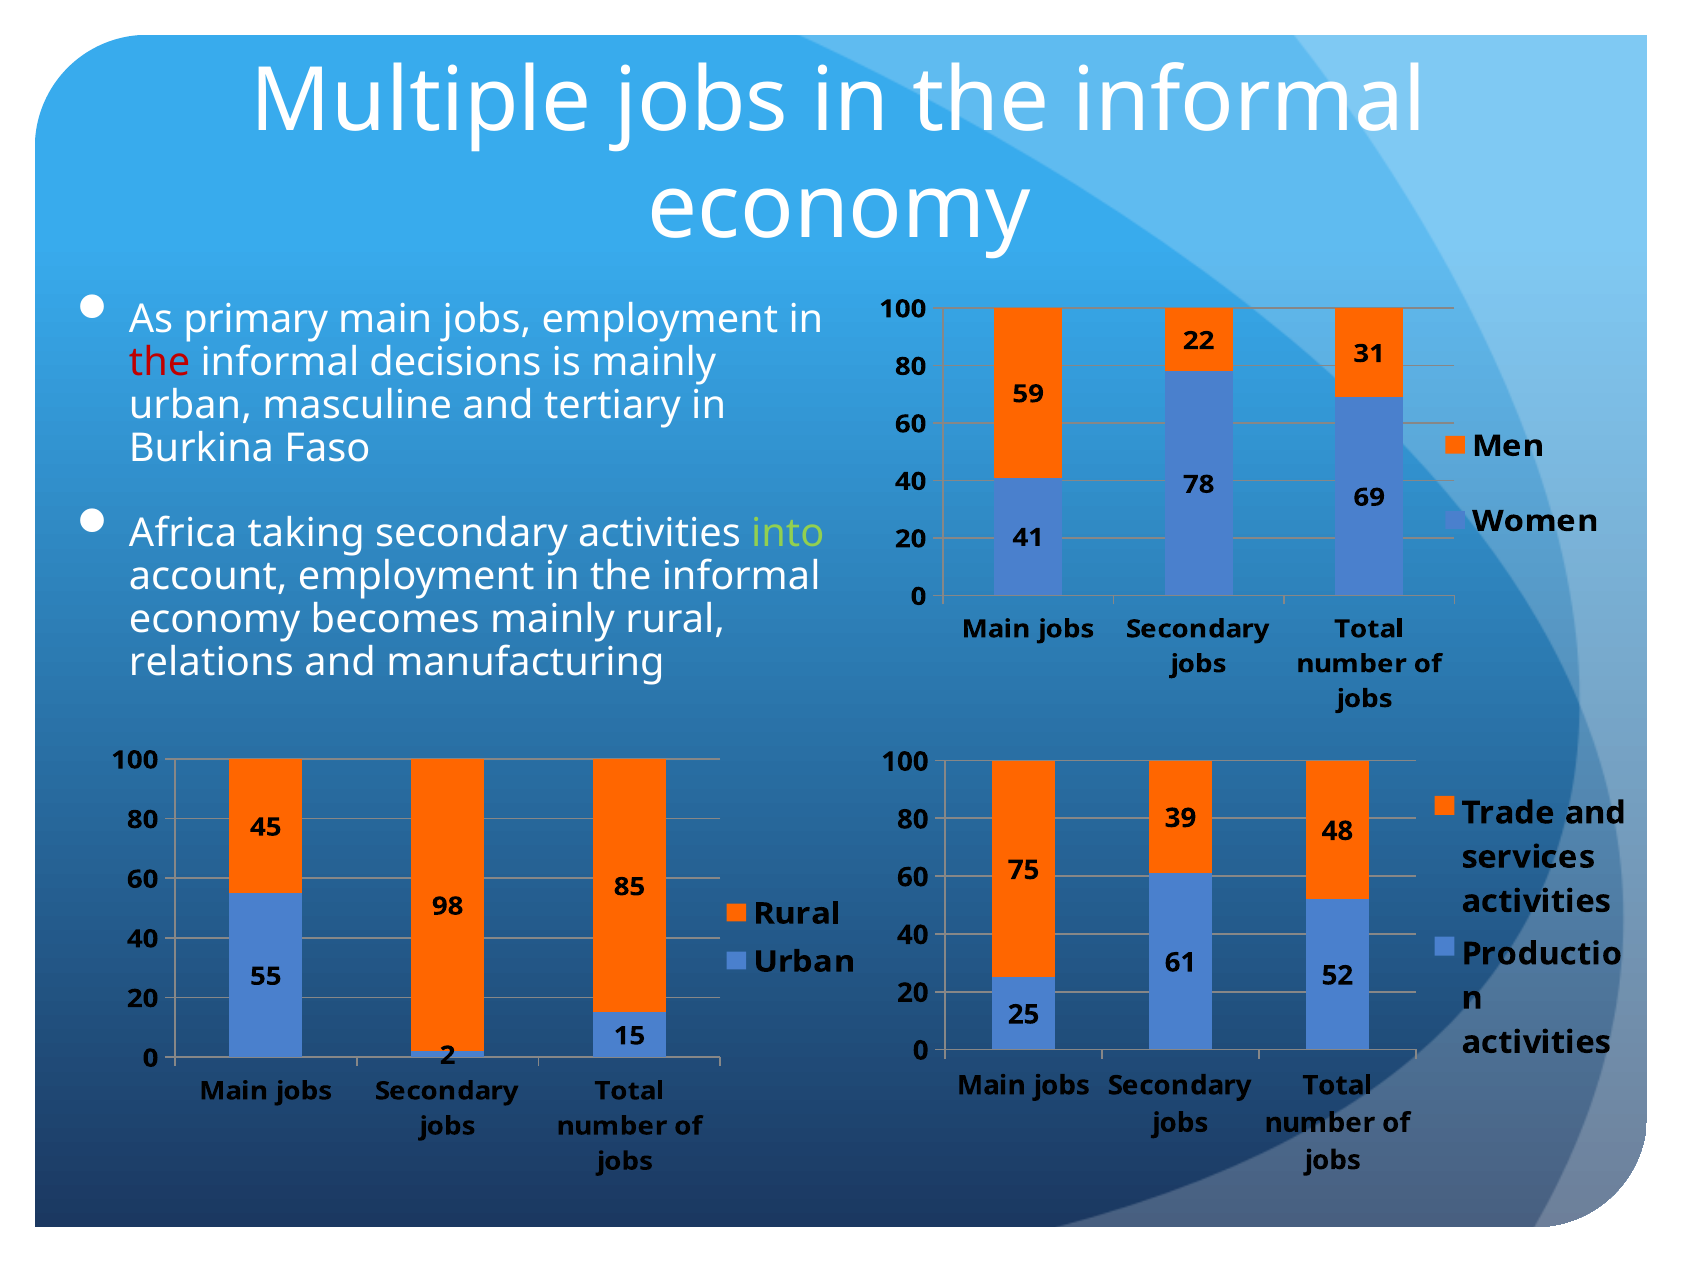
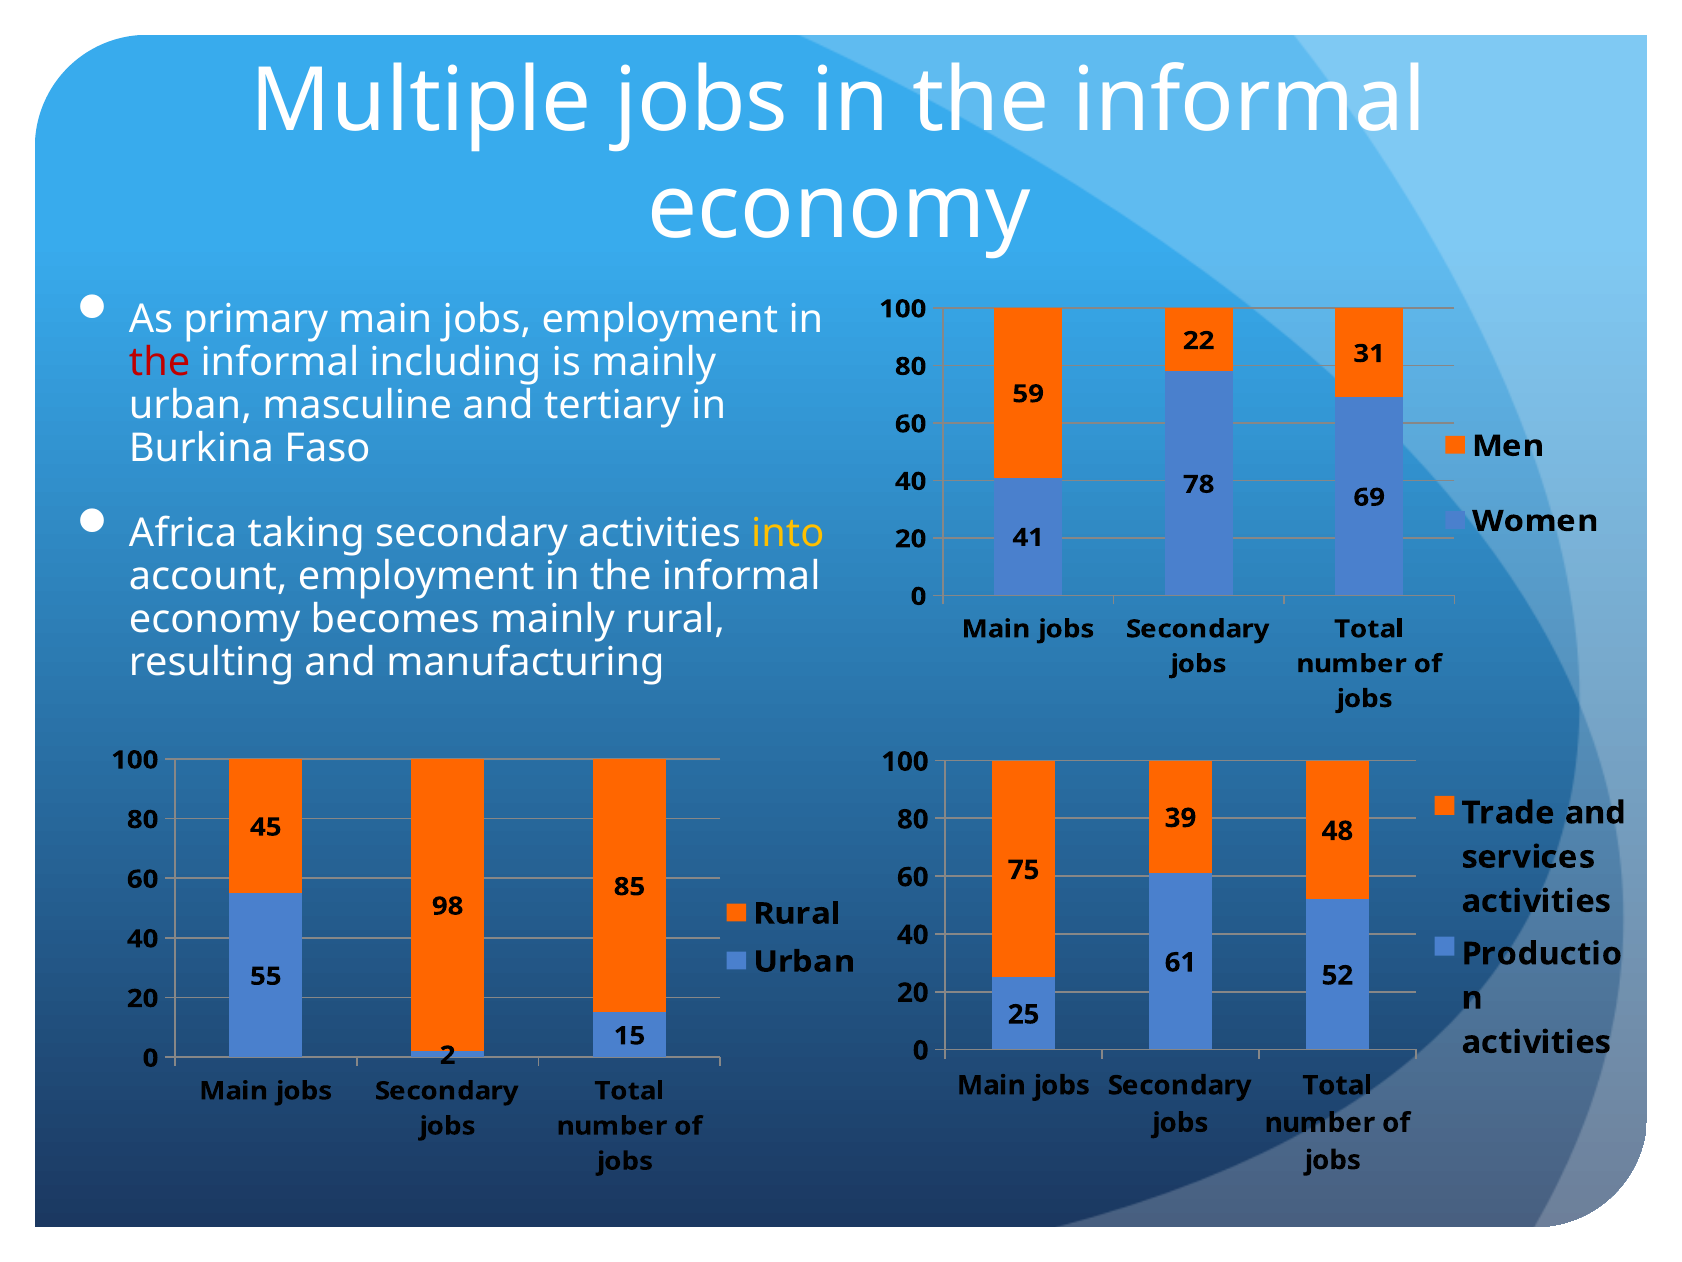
decisions: decisions -> including
into colour: light green -> yellow
relations: relations -> resulting
